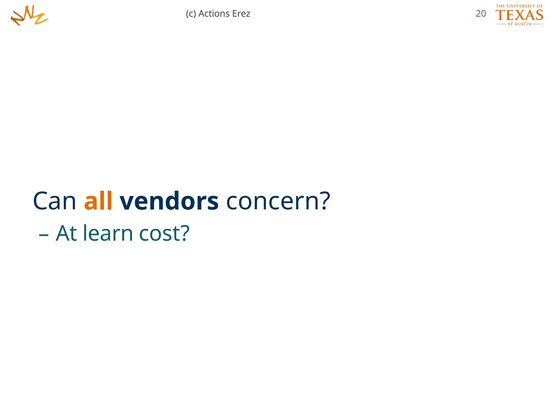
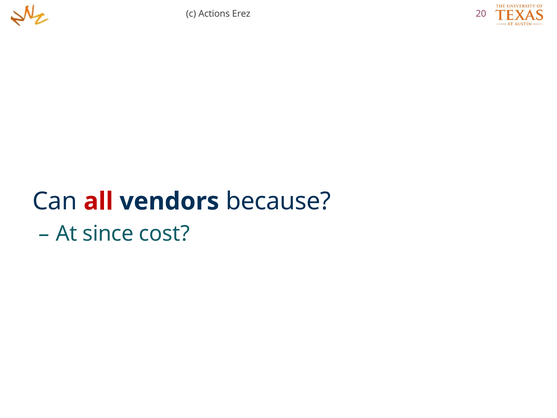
all colour: orange -> red
concern: concern -> because
learn: learn -> since
